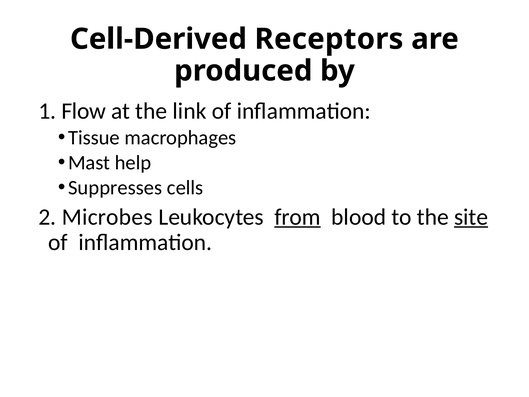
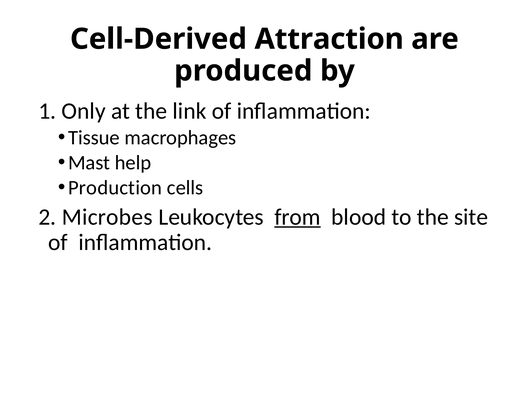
Receptors: Receptors -> Attraction
Flow: Flow -> Only
Suppresses: Suppresses -> Production
site underline: present -> none
